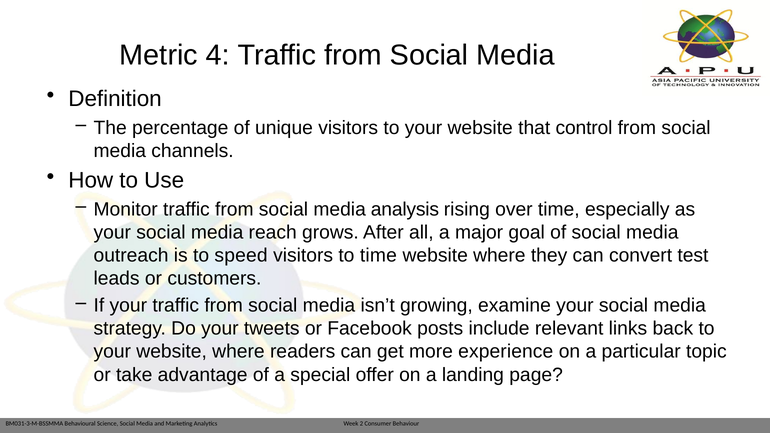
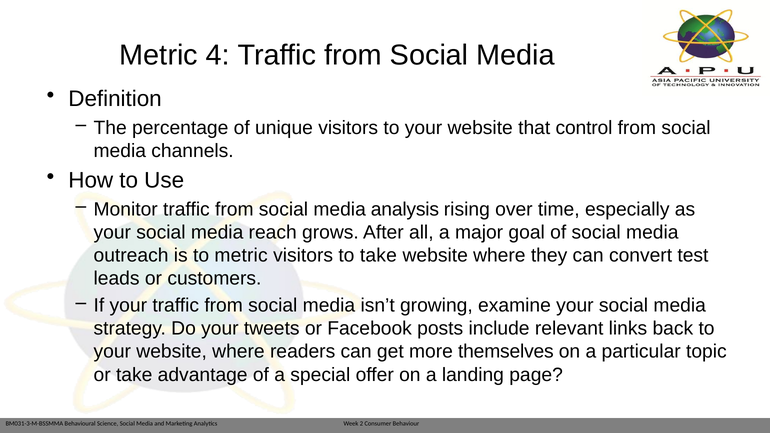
to speed: speed -> metric
to time: time -> take
experience: experience -> themselves
